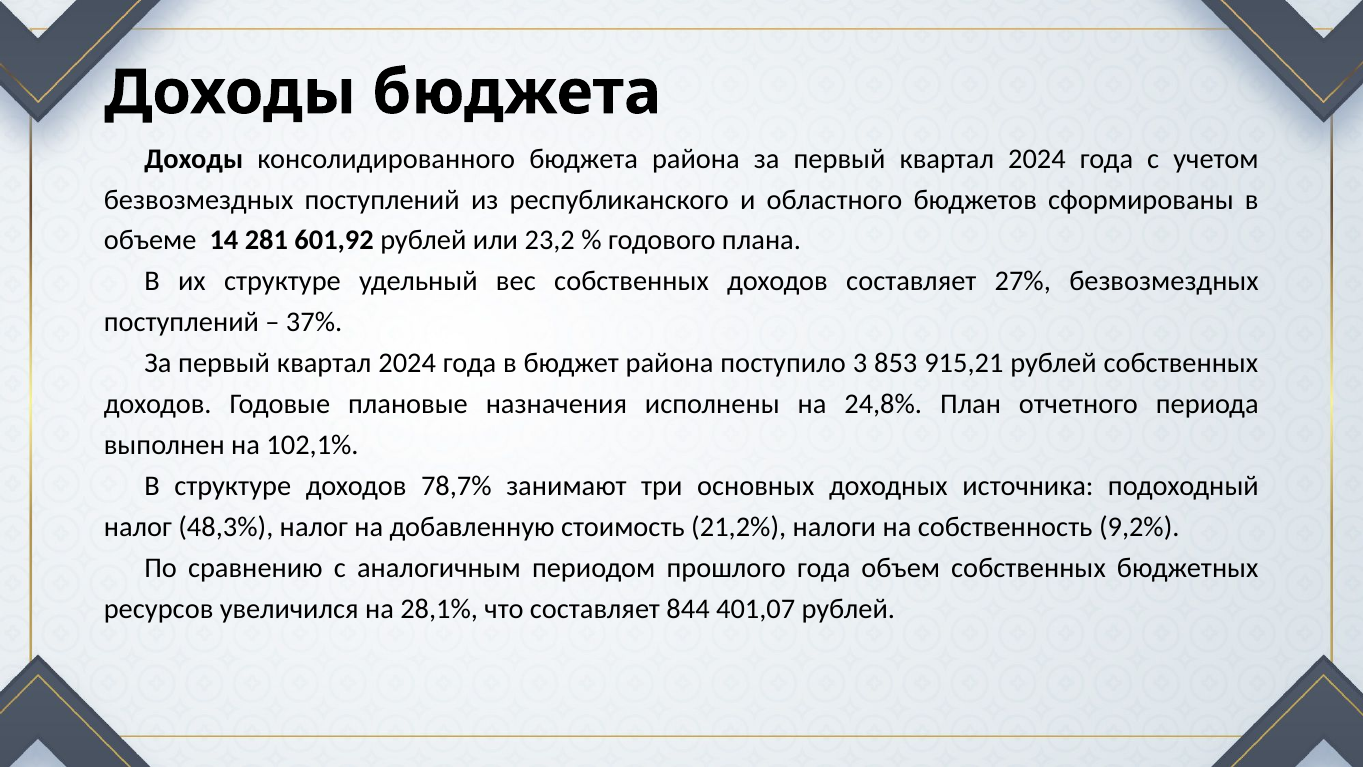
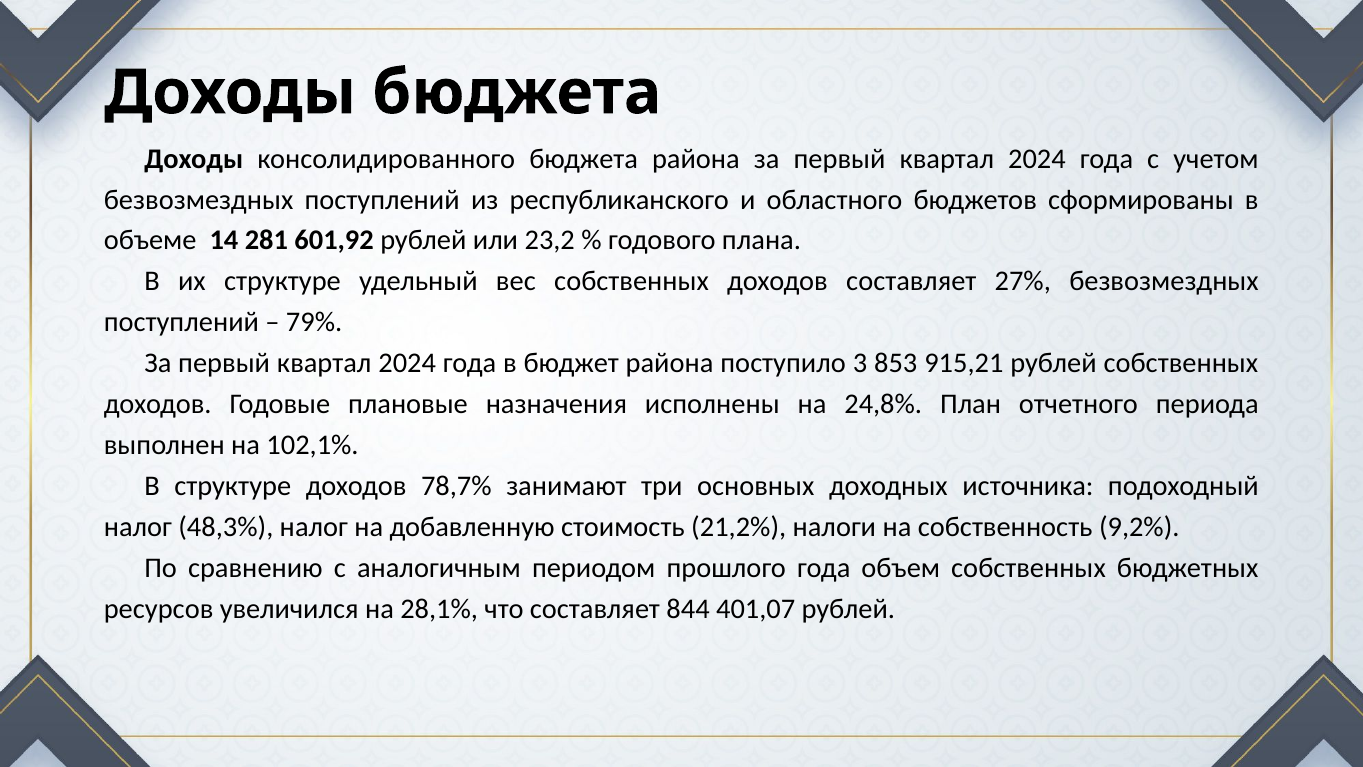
37%: 37% -> 79%
